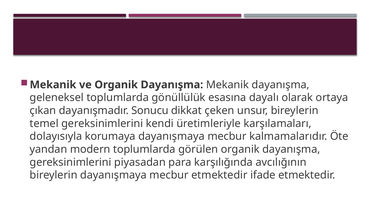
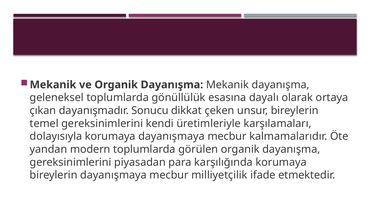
karşılığında avcılığının: avcılığının -> korumaya
mecbur etmektedir: etmektedir -> milliyetçilik
